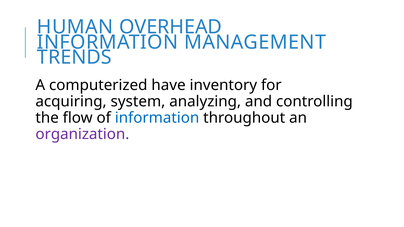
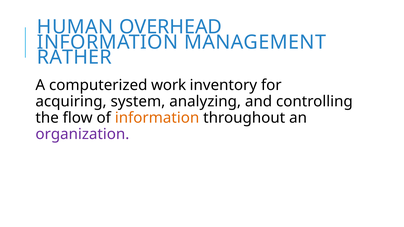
TRENDS: TRENDS -> RATHER
have: have -> work
information at (157, 118) colour: blue -> orange
